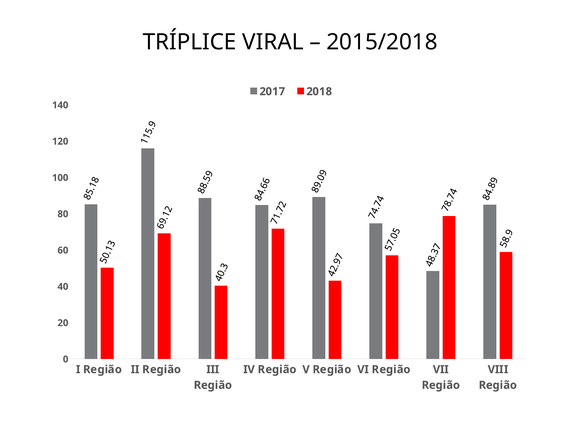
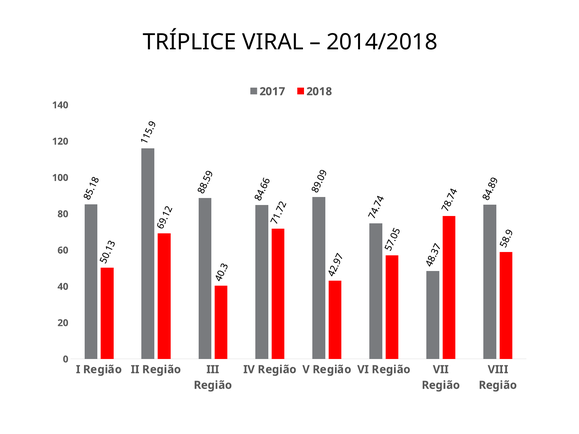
2015/2018: 2015/2018 -> 2014/2018
